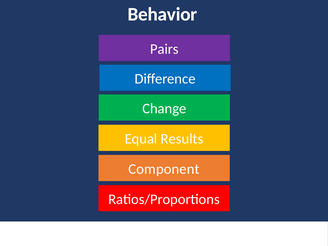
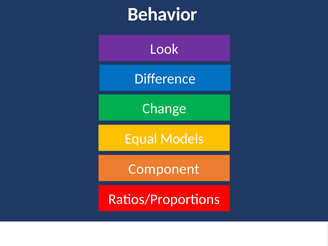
Pairs: Pairs -> Look
Results: Results -> Models
